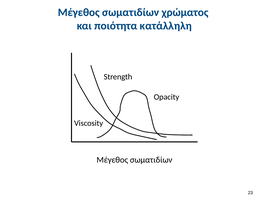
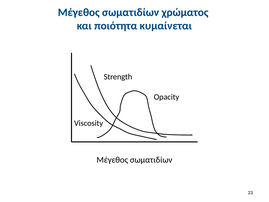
κατάλληλη: κατάλληλη -> κυμαίνεται
